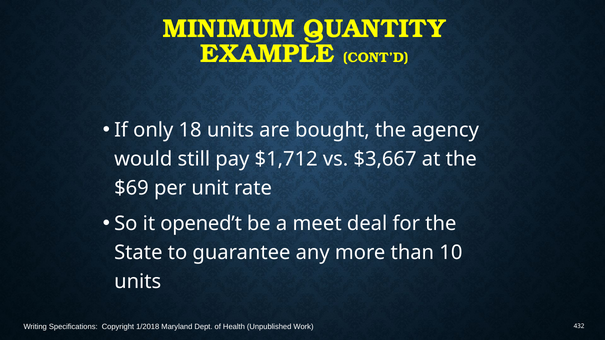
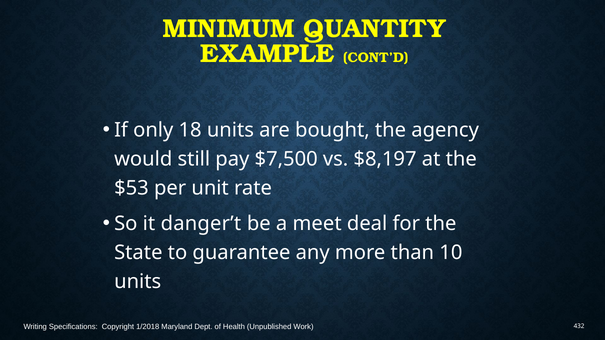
$1,712: $1,712 -> $7,500
$3,667: $3,667 -> $8,197
$69: $69 -> $53
opened’t: opened’t -> danger’t
